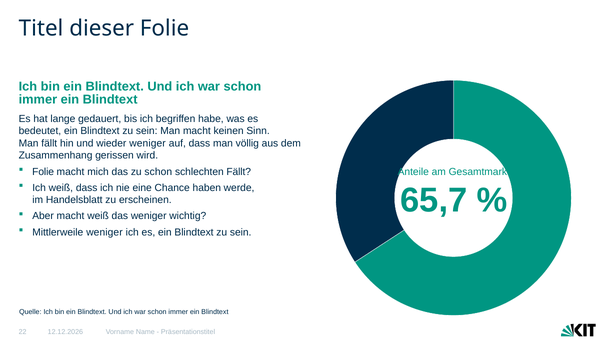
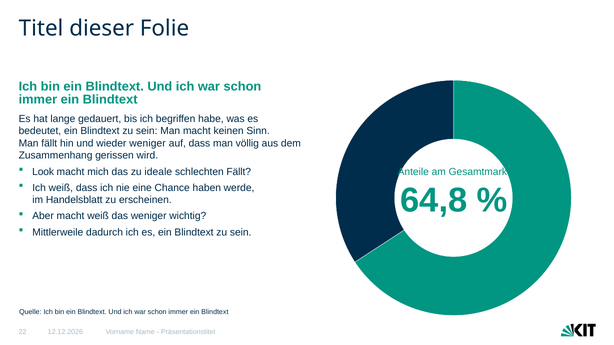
Folie at (43, 172): Folie -> Look
zu schon: schon -> ideale
65,7: 65,7 -> 64,8
Mittlerweile weniger: weniger -> dadurch
